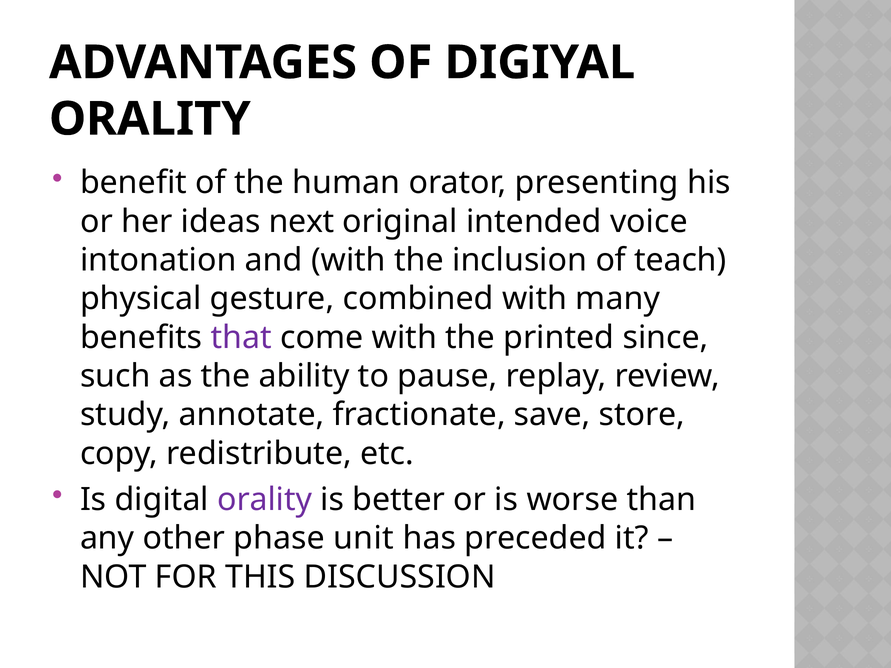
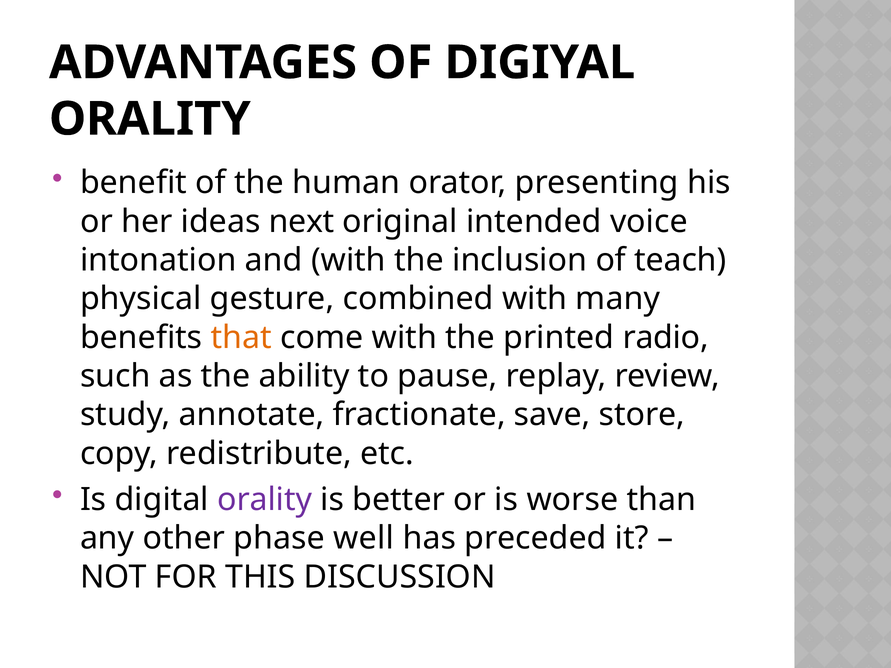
that colour: purple -> orange
since: since -> radio
unit: unit -> well
